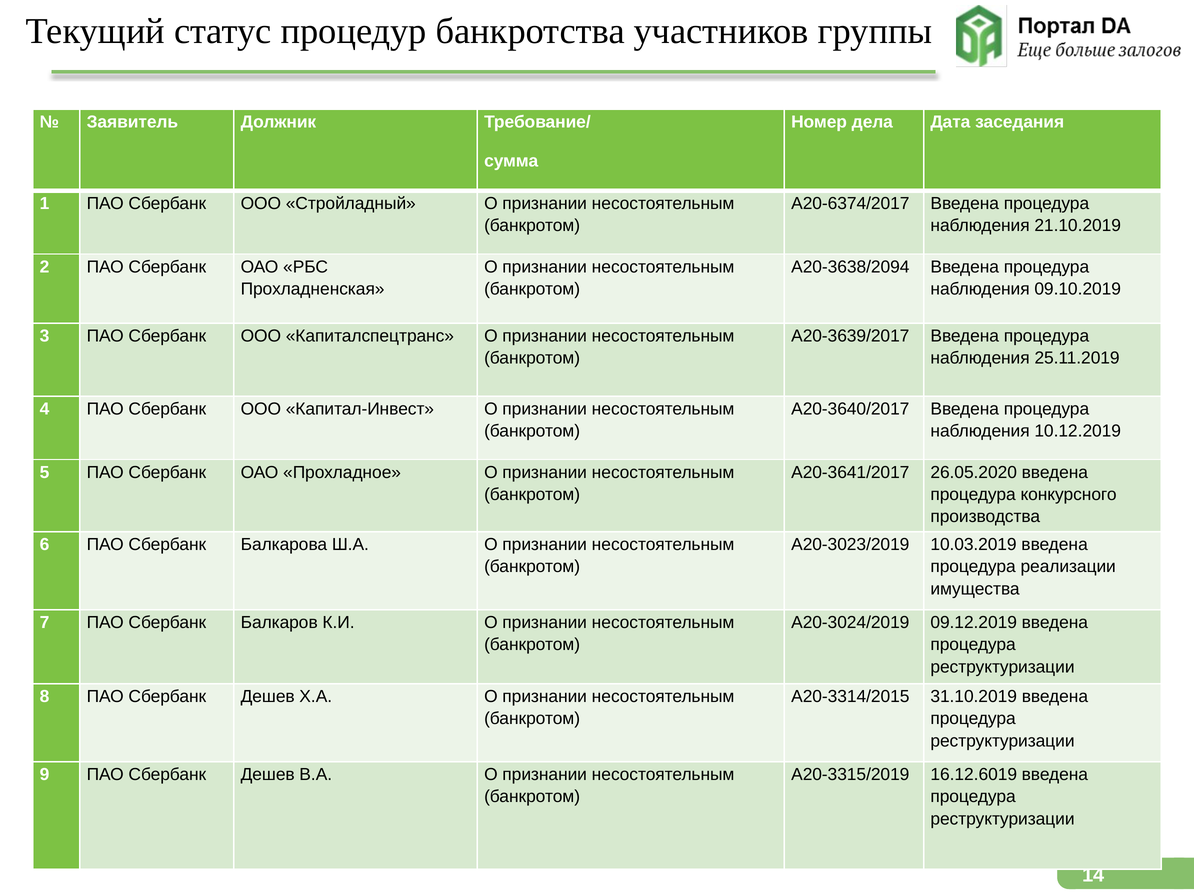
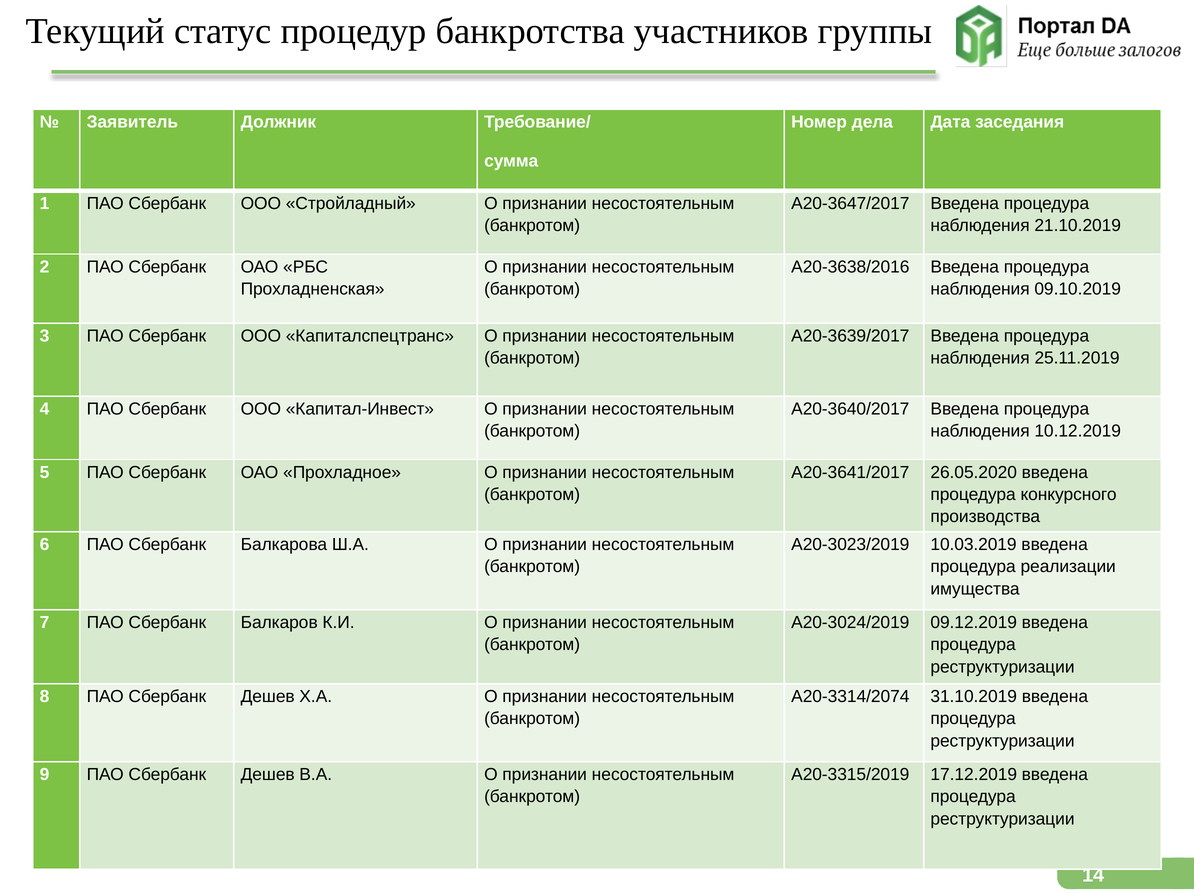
А20-6374/2017: А20-6374/2017 -> А20-3647/2017
А20-3638/2094: А20-3638/2094 -> А20-3638/2016
А20-3314/2015: А20-3314/2015 -> А20-3314/2074
16.12.6019: 16.12.6019 -> 17.12.2019
